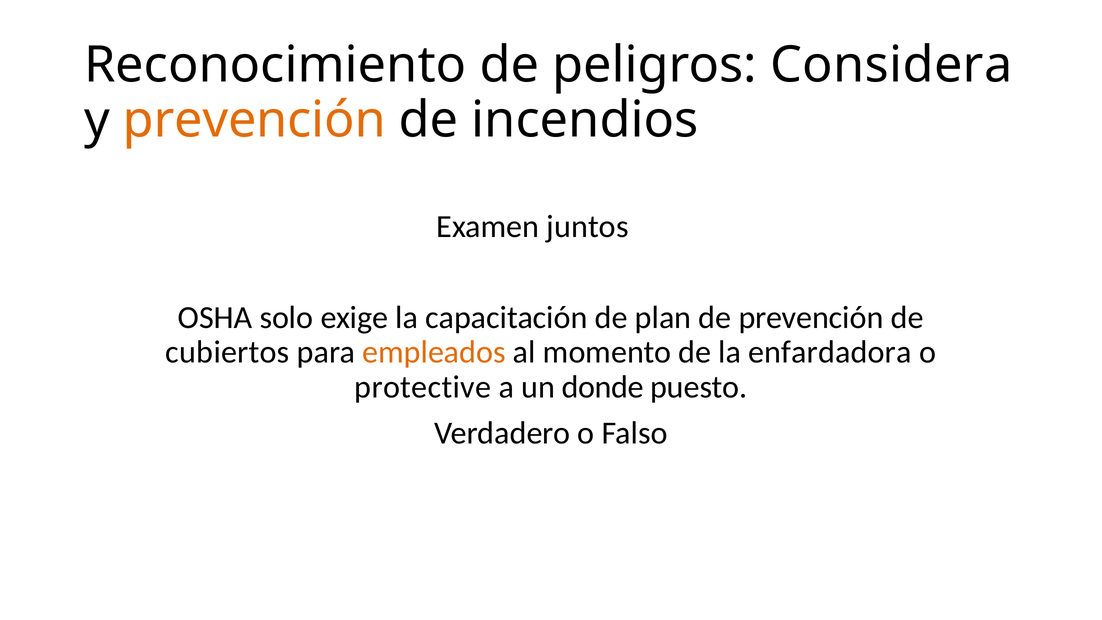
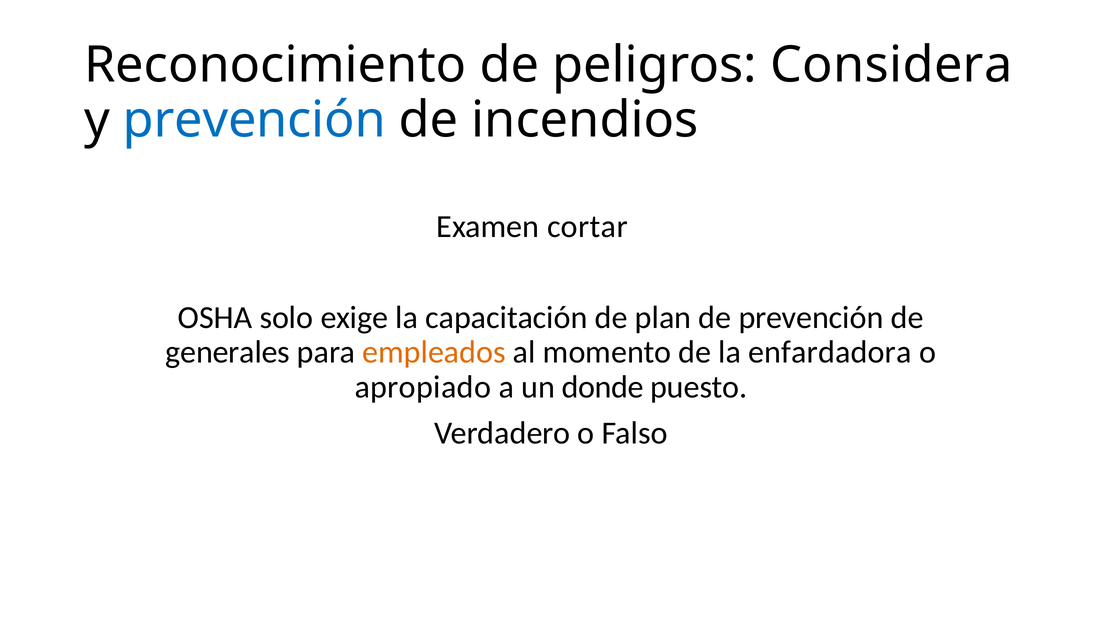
prevención at (254, 120) colour: orange -> blue
juntos: juntos -> cortar
cubiertos: cubiertos -> generales
protective: protective -> apropiado
